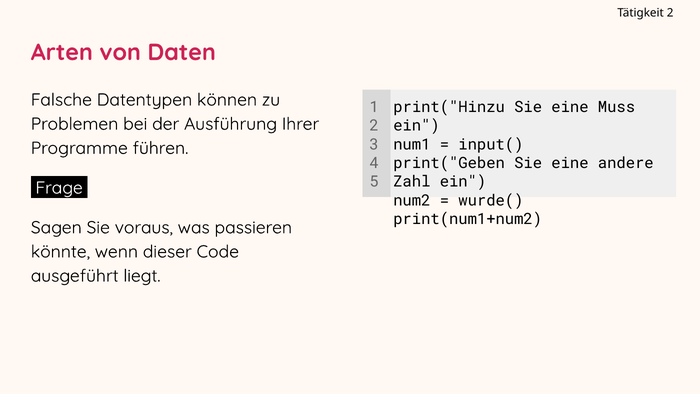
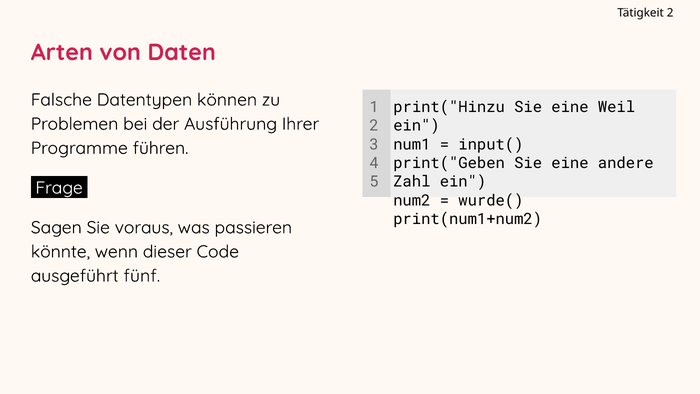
Muss: Muss -> Weil
liegt: liegt -> fünf
